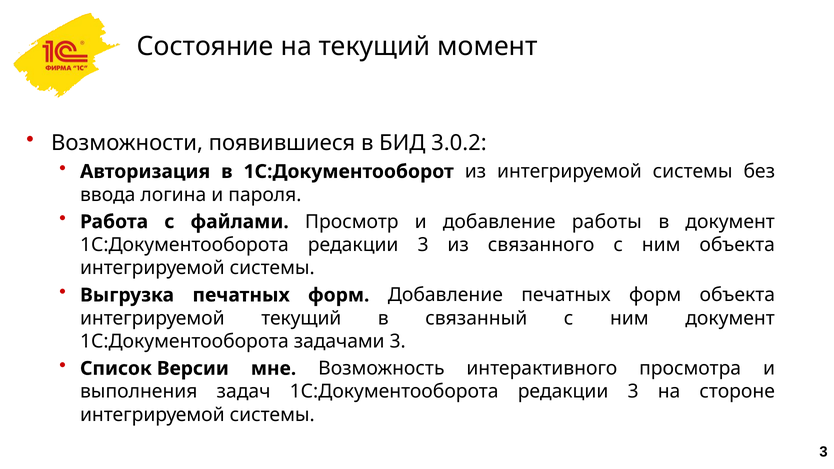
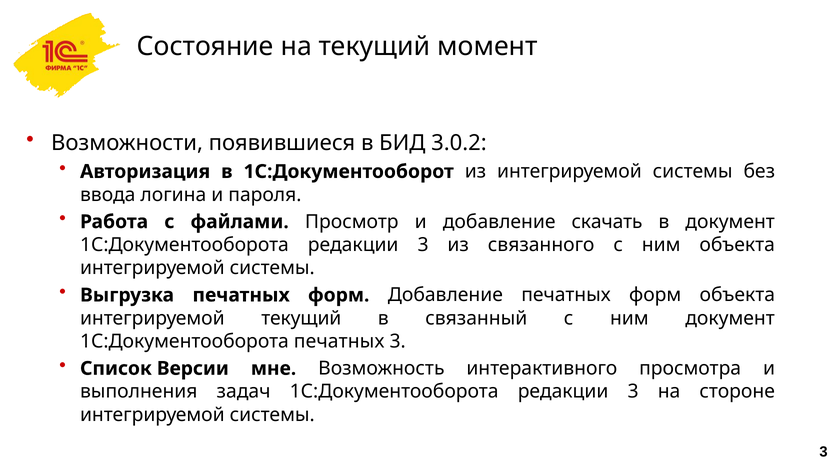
работы: работы -> скачать
1С:Документооборота задачами: задачами -> печатных
